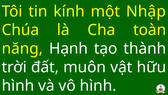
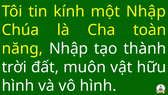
năng Hạnh: Hạnh -> Nhập
